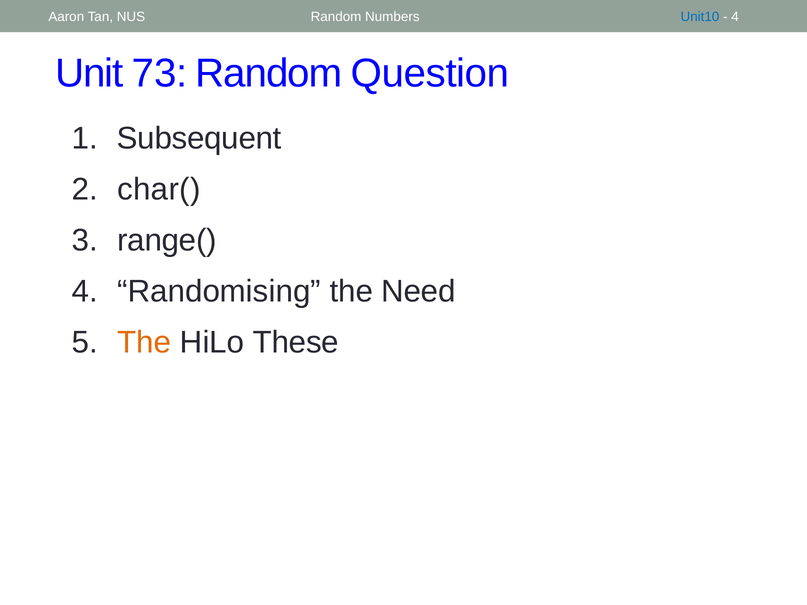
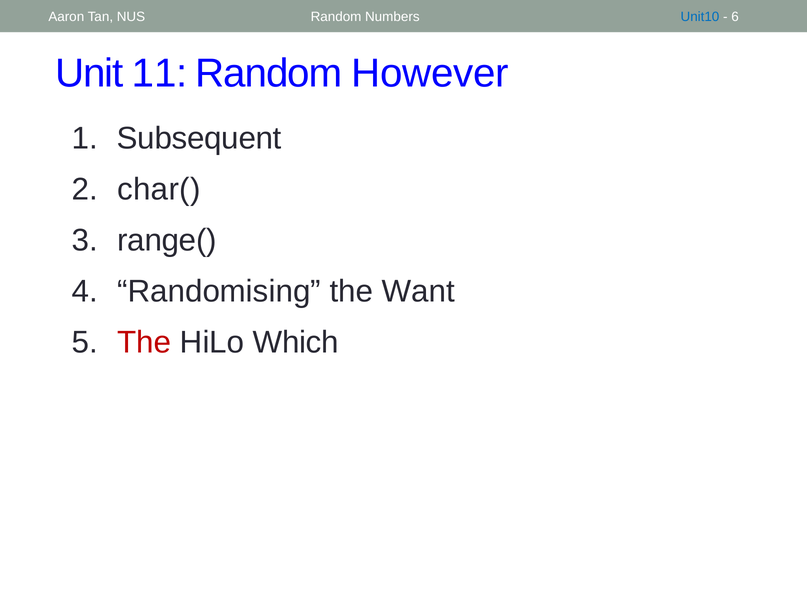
4 at (735, 17): 4 -> 6
73: 73 -> 11
Question: Question -> However
Need: Need -> Want
The at (144, 342) colour: orange -> red
These: These -> Which
